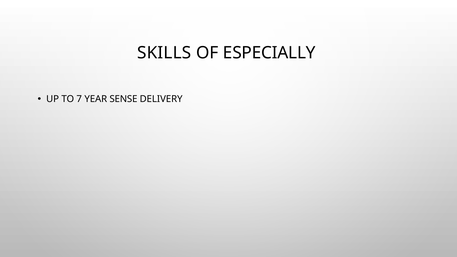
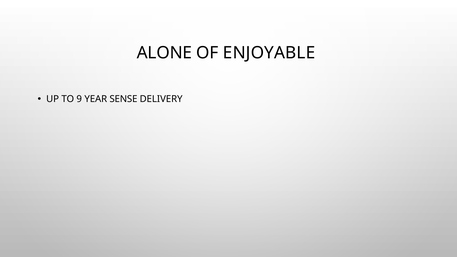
SKILLS: SKILLS -> ALONE
ESPECIALLY: ESPECIALLY -> ENJOYABLE
7: 7 -> 9
